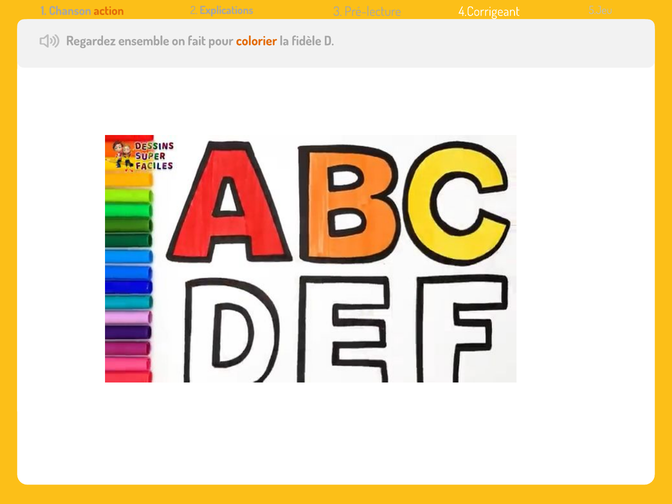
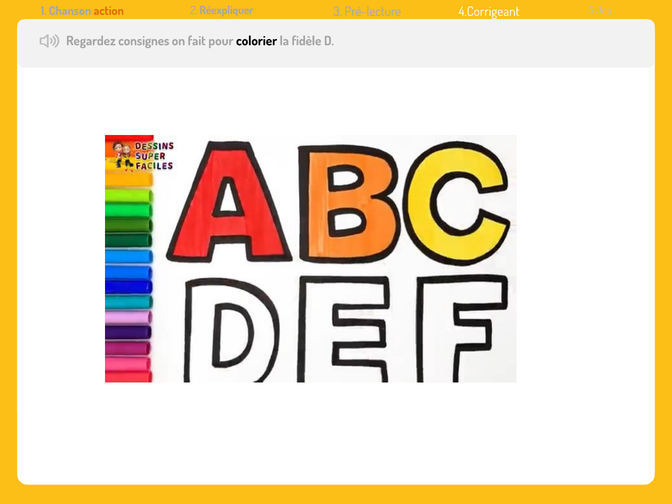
Explications: Explications -> Réexpliquer
ensemble: ensemble -> consignes
colorier colour: orange -> black
